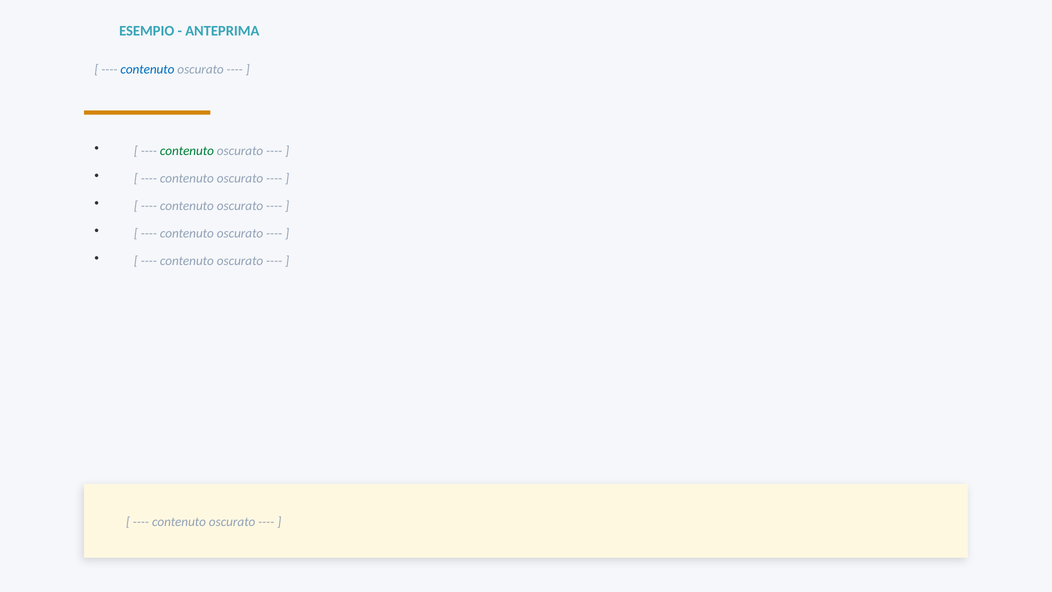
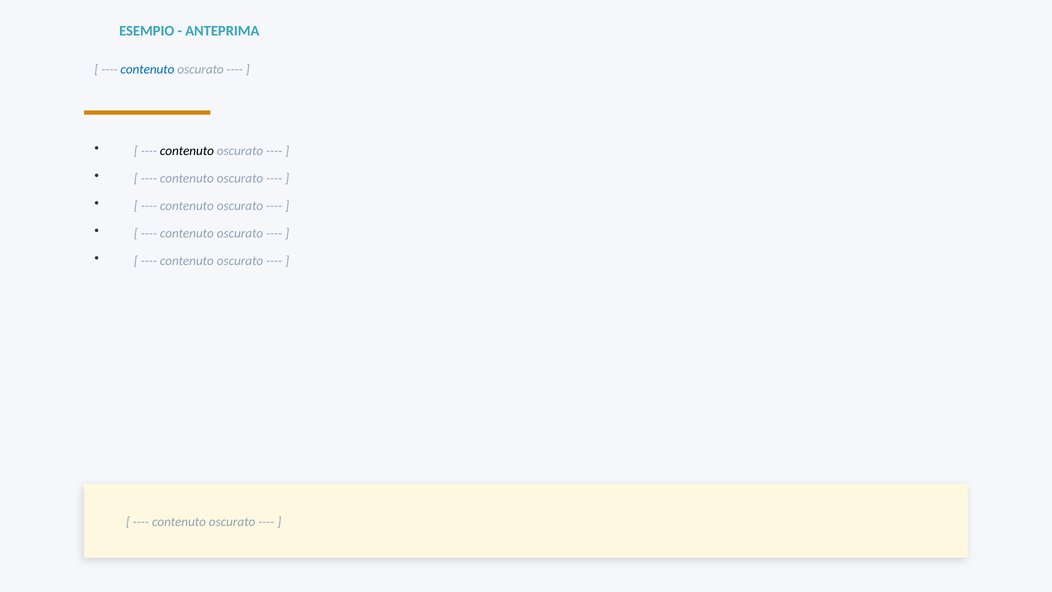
contenuto at (187, 151) colour: green -> black
